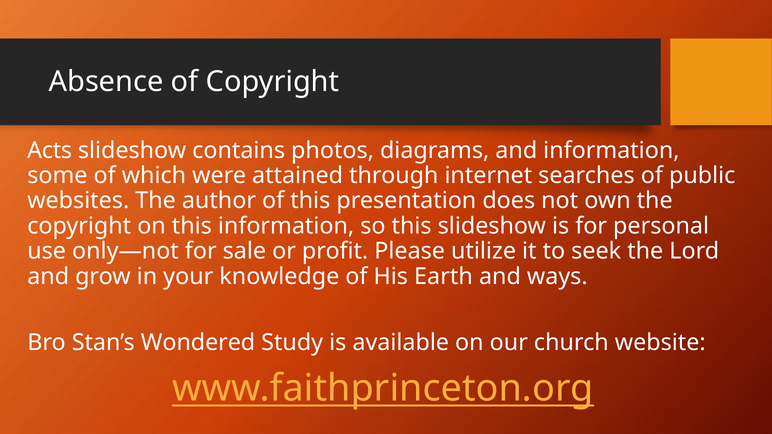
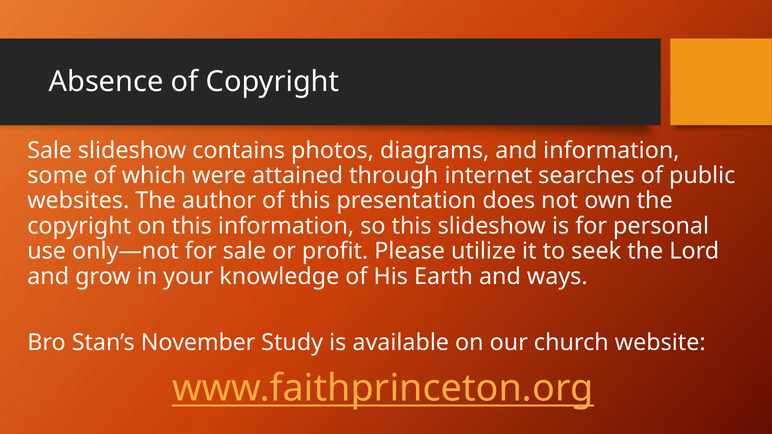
Acts at (50, 151): Acts -> Sale
Wondered: Wondered -> November
